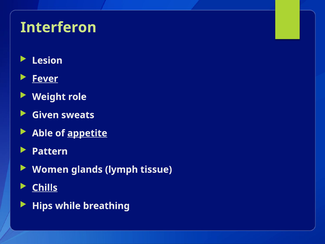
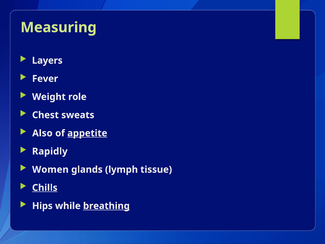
Interferon: Interferon -> Measuring
Lesion: Lesion -> Layers
Fever underline: present -> none
Given: Given -> Chest
Able: Able -> Also
Pattern: Pattern -> Rapidly
breathing underline: none -> present
